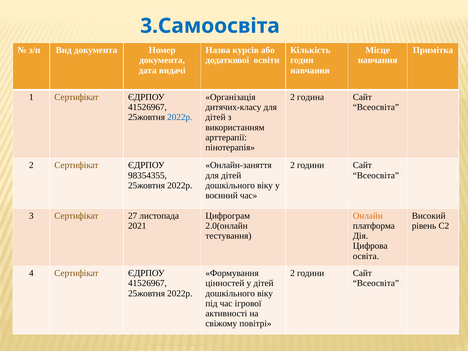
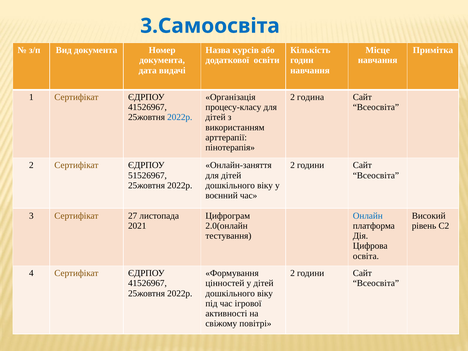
дитячих-класу: дитячих-класу -> процесу-класу
98354355: 98354355 -> 51526967
Онлайн colour: orange -> blue
